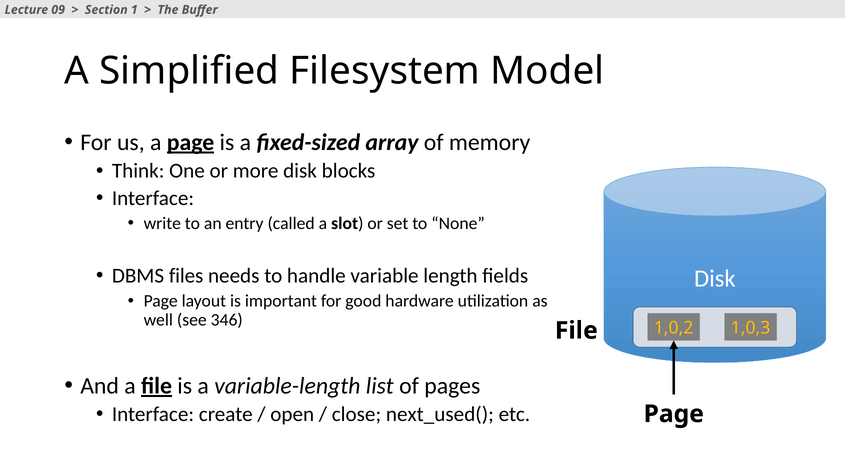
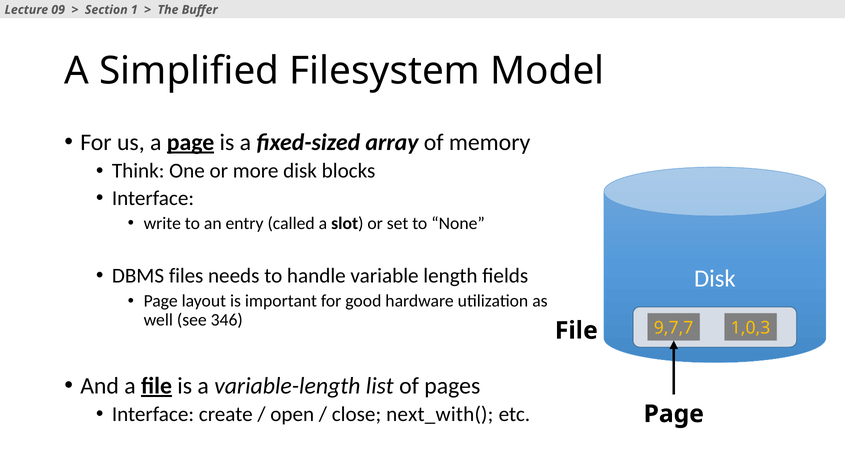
1,0,2: 1,0,2 -> 9,7,7
next_used(: next_used( -> next_with(
